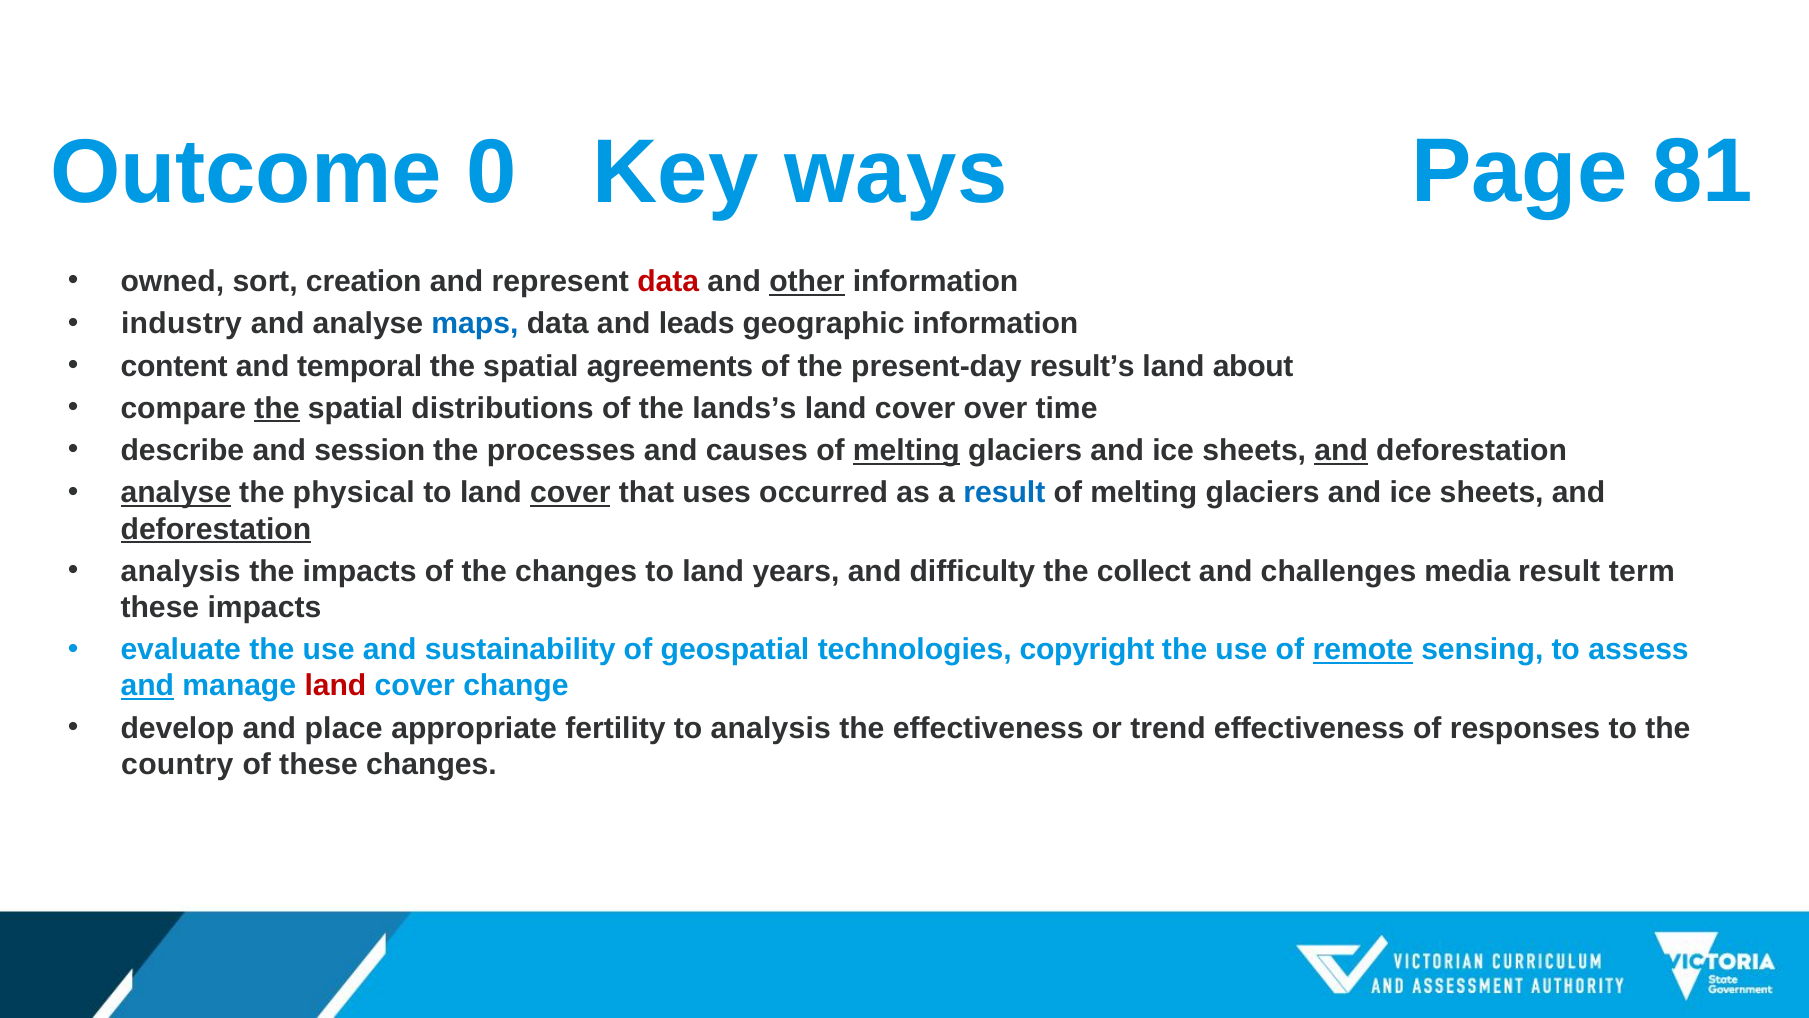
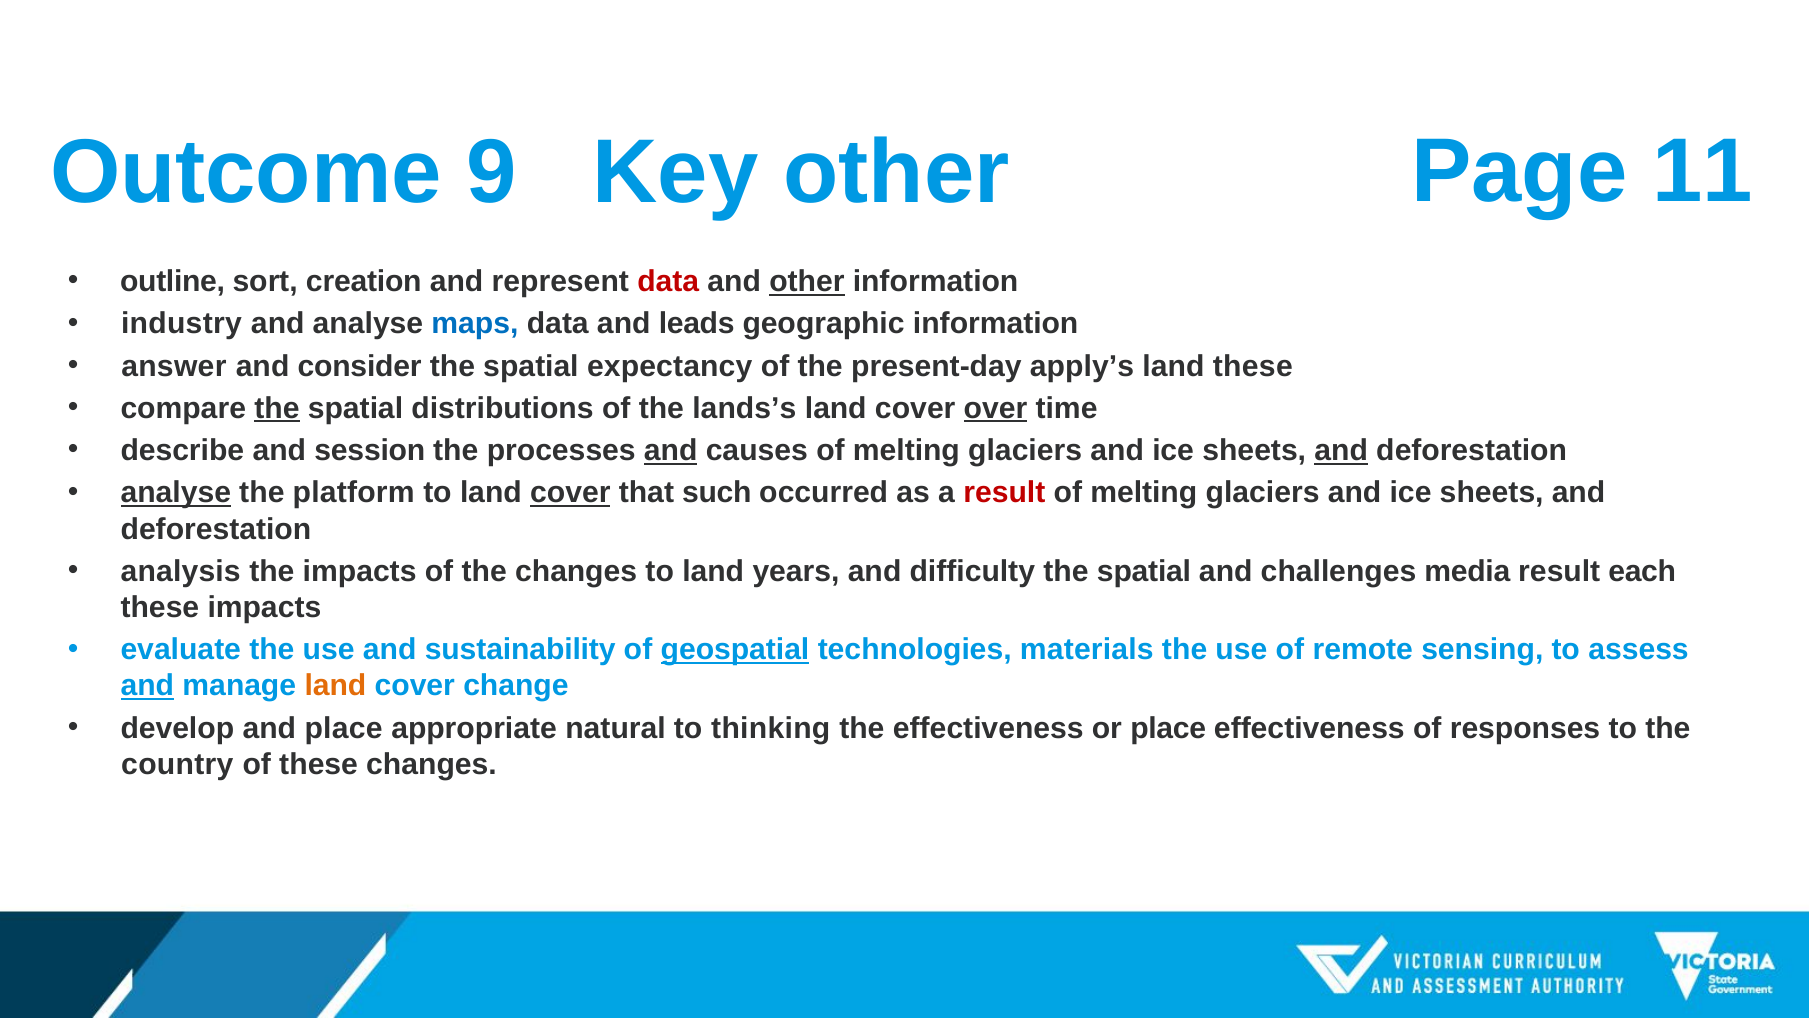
81: 81 -> 11
0: 0 -> 9
Key ways: ways -> other
owned: owned -> outline
content: content -> answer
temporal: temporal -> consider
agreements: agreements -> expectancy
result’s: result’s -> apply’s
land about: about -> these
over underline: none -> present
and at (671, 450) underline: none -> present
melting at (906, 450) underline: present -> none
physical: physical -> platform
uses: uses -> such
result at (1004, 493) colour: blue -> red
deforestation at (216, 529) underline: present -> none
collect at (1144, 571): collect -> spatial
term: term -> each
geospatial underline: none -> present
copyright: copyright -> materials
remote underline: present -> none
land at (335, 686) colour: red -> orange
fertility: fertility -> natural
to analysis: analysis -> thinking
or trend: trend -> place
